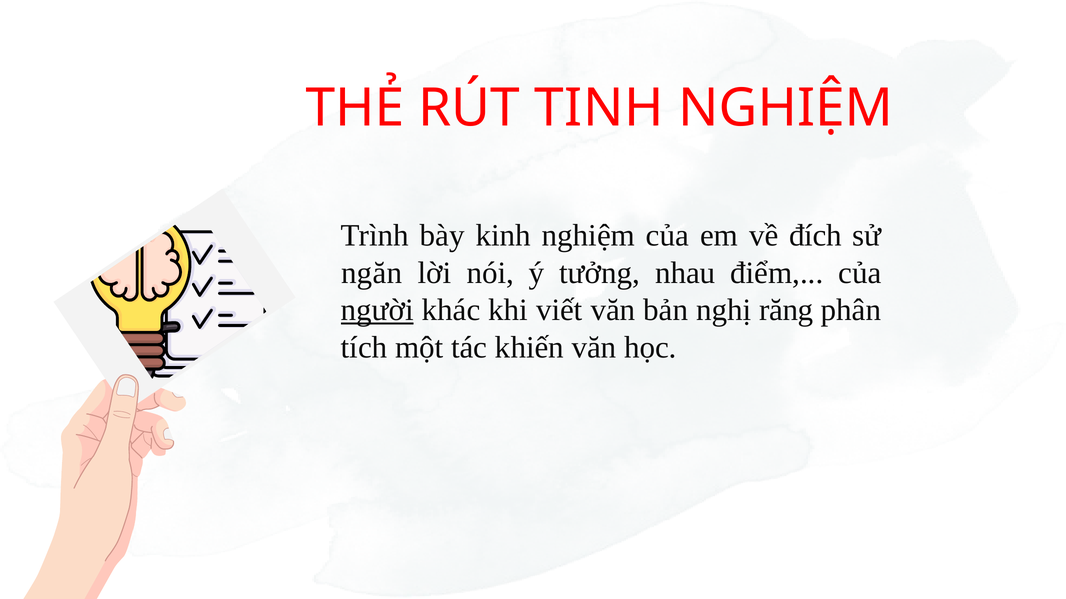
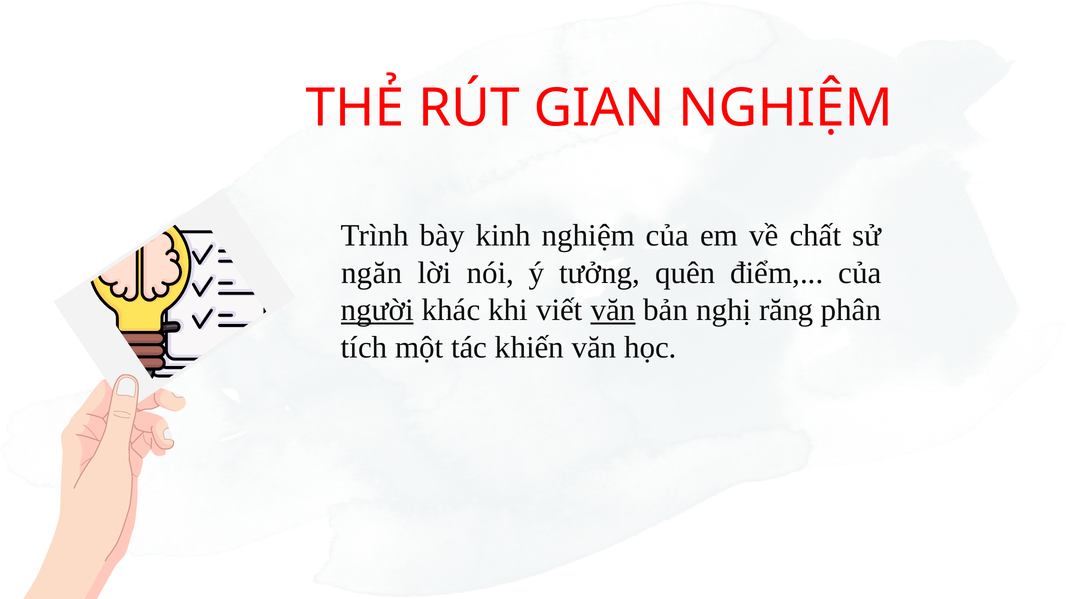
TINH: TINH -> GIAN
đích: đích -> chất
nhau: nhau -> quên
văn at (613, 310) underline: none -> present
